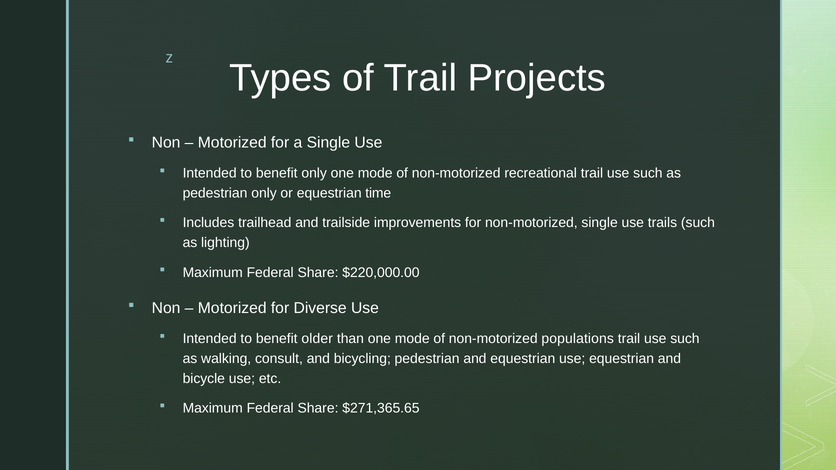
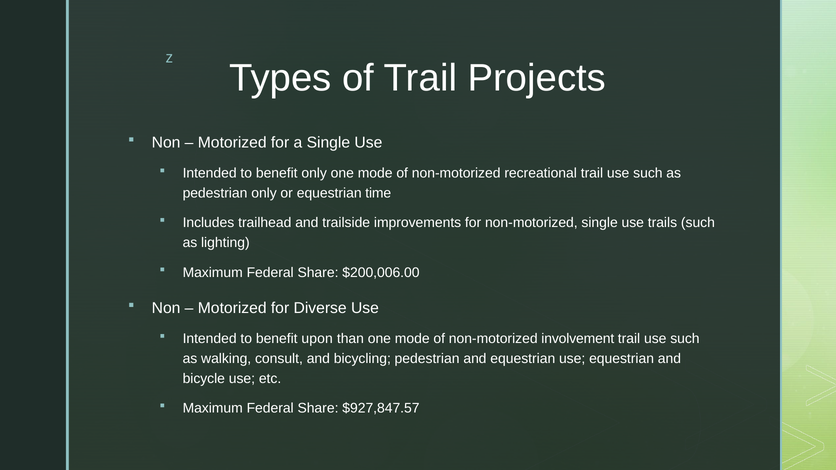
$220,000.00: $220,000.00 -> $200,006.00
older: older -> upon
populations: populations -> involvement
$271,365.65: $271,365.65 -> $927,847.57
